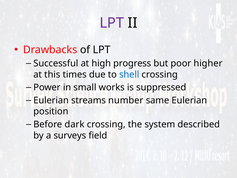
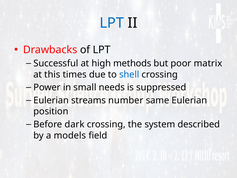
LPT at (112, 23) colour: purple -> blue
progress: progress -> methods
higher: higher -> matrix
works: works -> needs
surveys: surveys -> models
